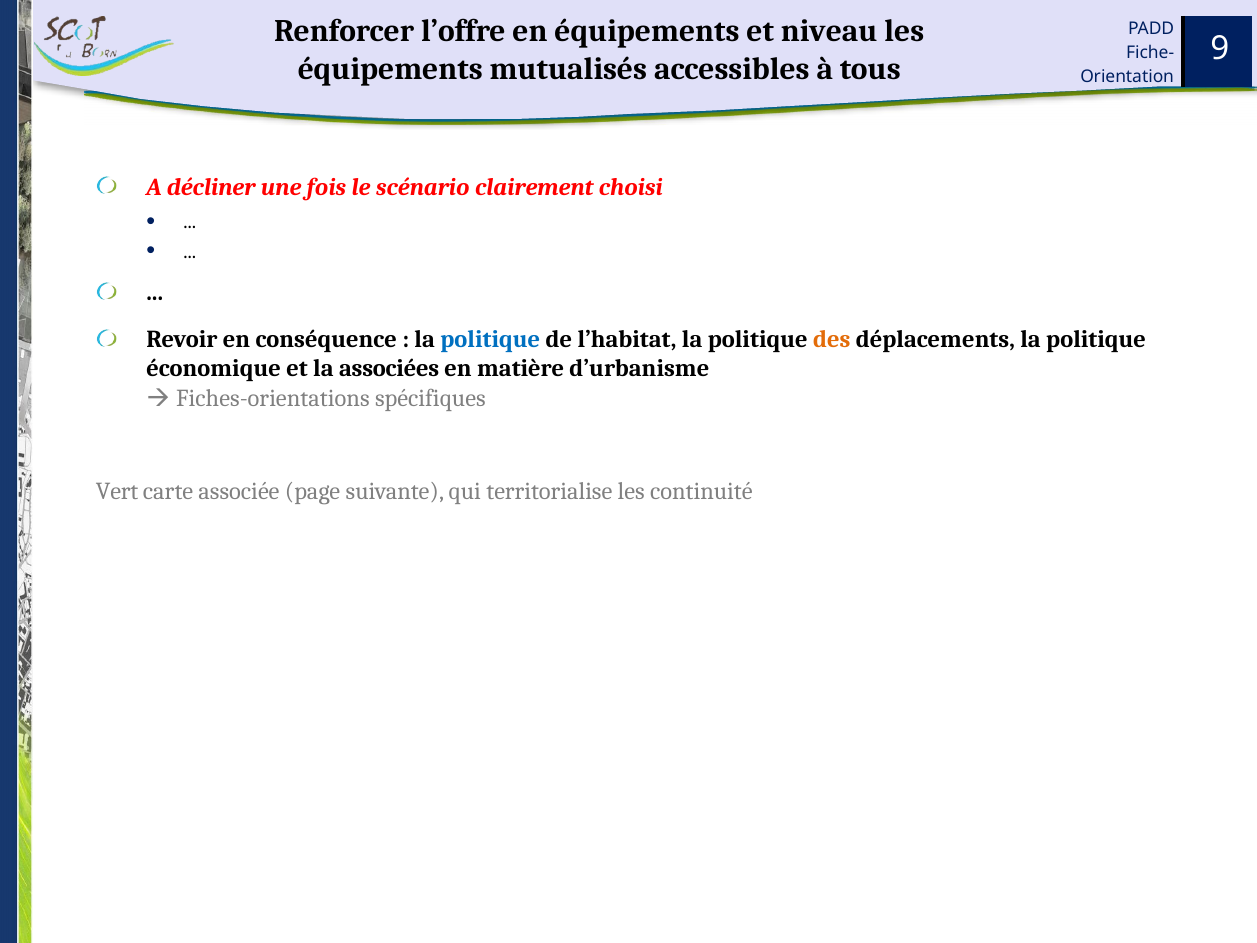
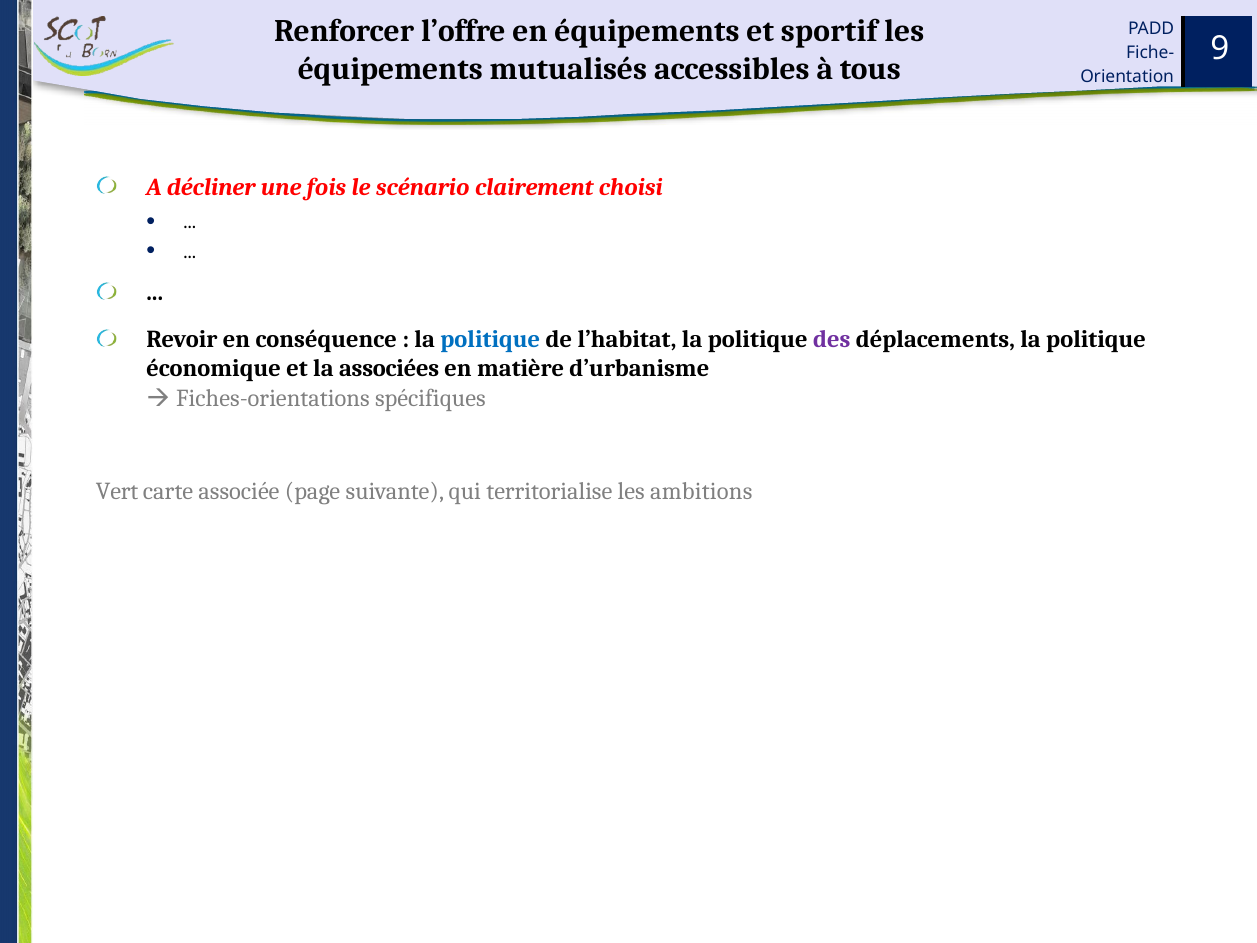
niveau: niveau -> sportif
des colour: orange -> purple
continuité: continuité -> ambitions
